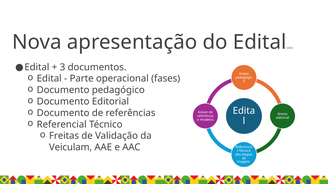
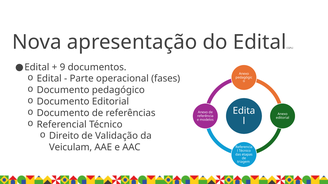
3: 3 -> 9
Freitas: Freitas -> Direito
